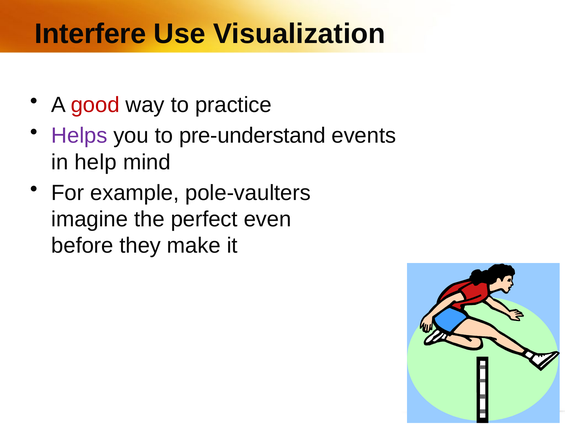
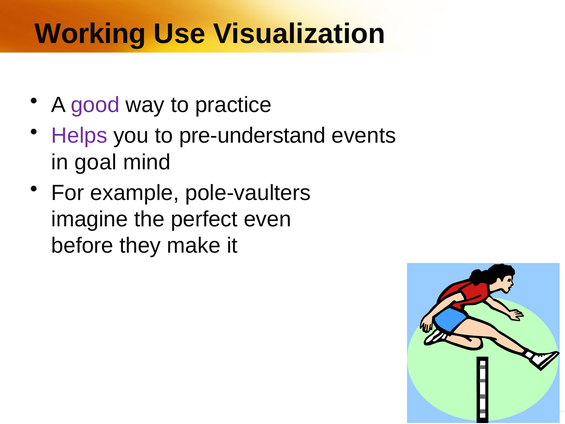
Interfere: Interfere -> Working
good colour: red -> purple
help: help -> goal
